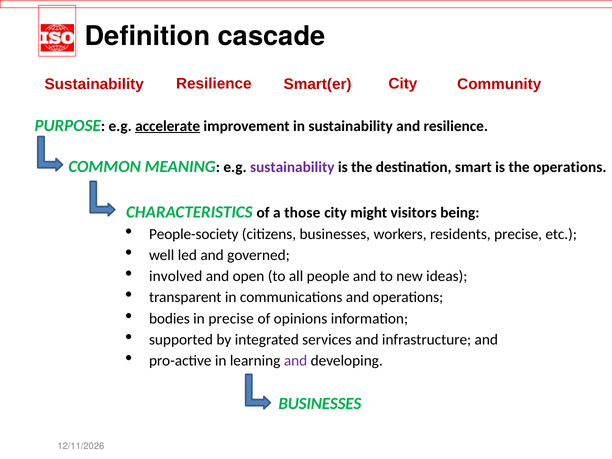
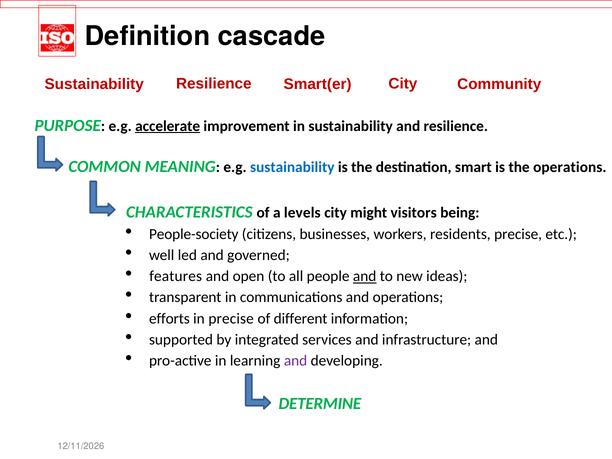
sustainability at (292, 167) colour: purple -> blue
those: those -> levels
involved: involved -> features
and at (365, 276) underline: none -> present
bodies: bodies -> efforts
opinions: opinions -> different
BUSINESSES at (320, 404): BUSINESSES -> DETERMINE
